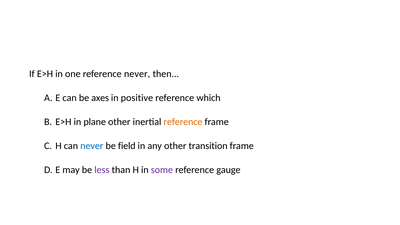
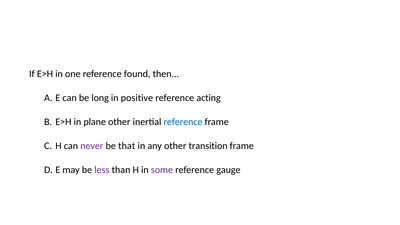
reference never: never -> found
axes: axes -> long
which: which -> acting
reference at (183, 122) colour: orange -> blue
never at (92, 146) colour: blue -> purple
field: field -> that
